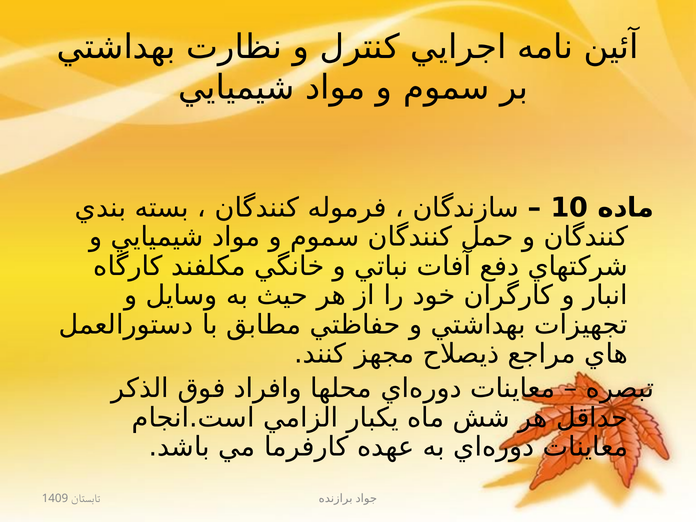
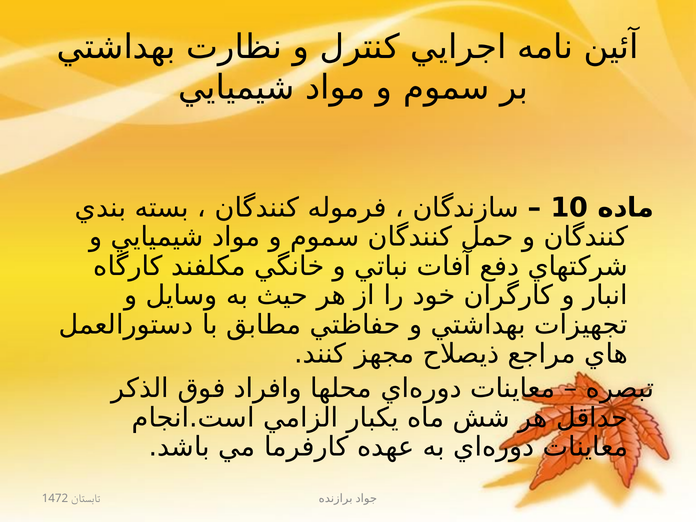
1409: 1409 -> 1472
